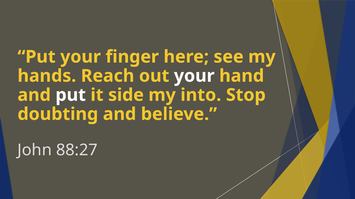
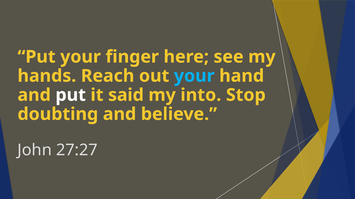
your at (194, 76) colour: white -> light blue
side: side -> said
88:27: 88:27 -> 27:27
